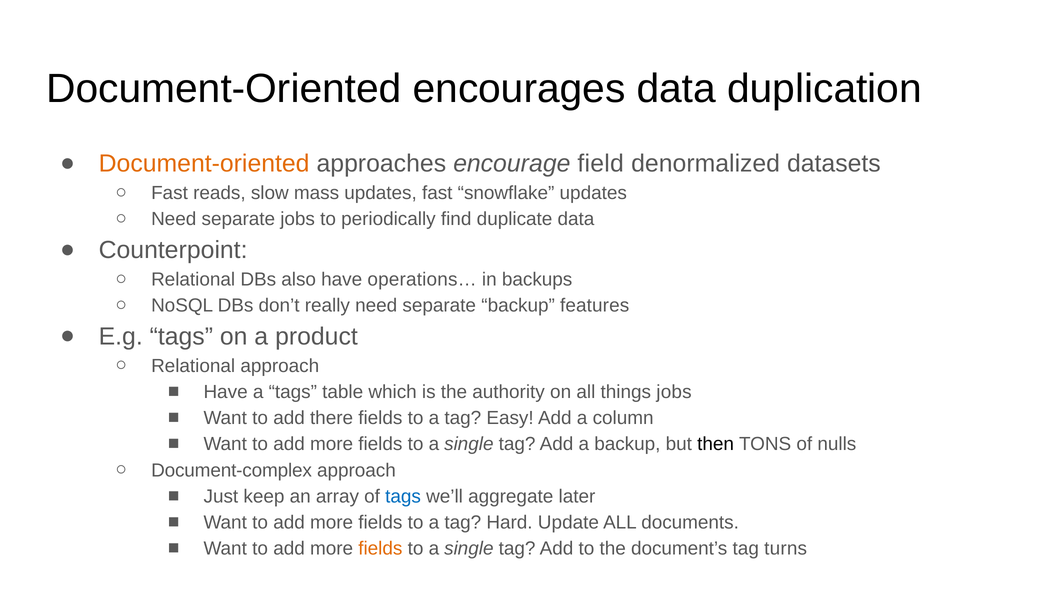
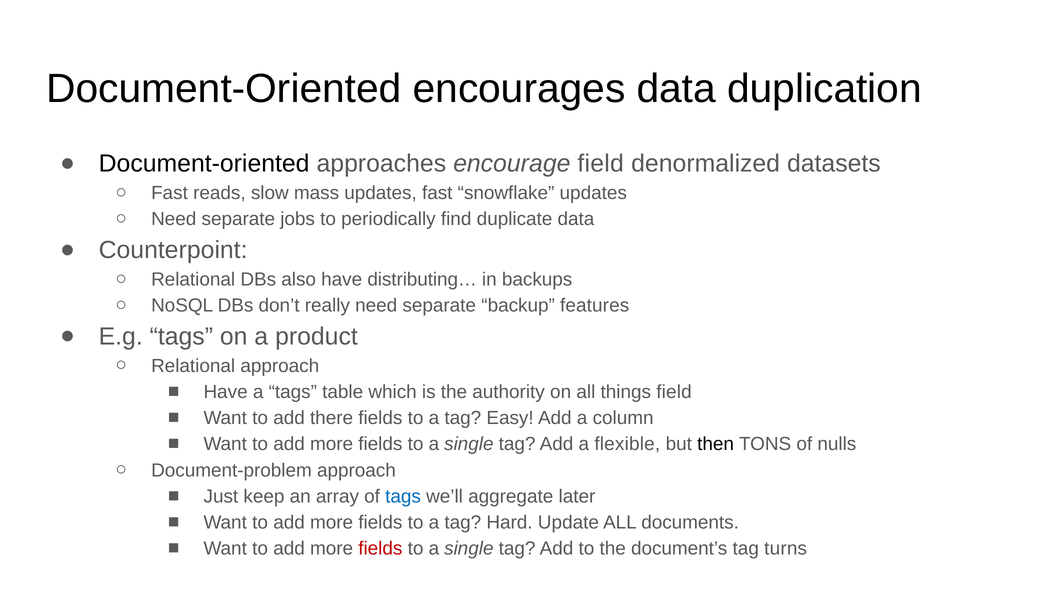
Document-oriented at (204, 164) colour: orange -> black
operations…: operations… -> distributing…
things jobs: jobs -> field
a backup: backup -> flexible
Document-complex: Document-complex -> Document-problem
fields at (380, 549) colour: orange -> red
